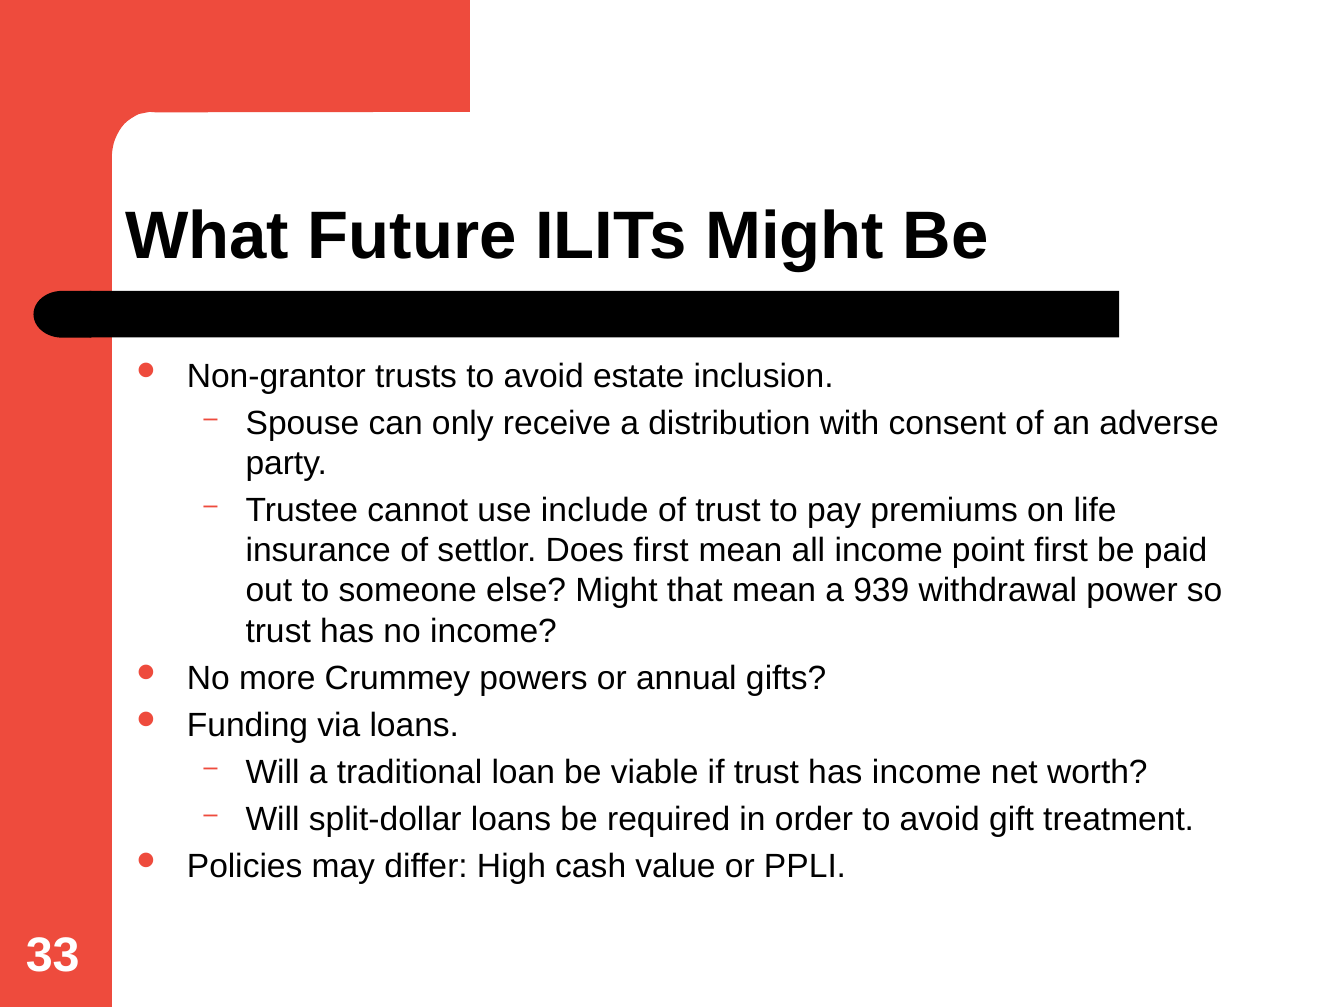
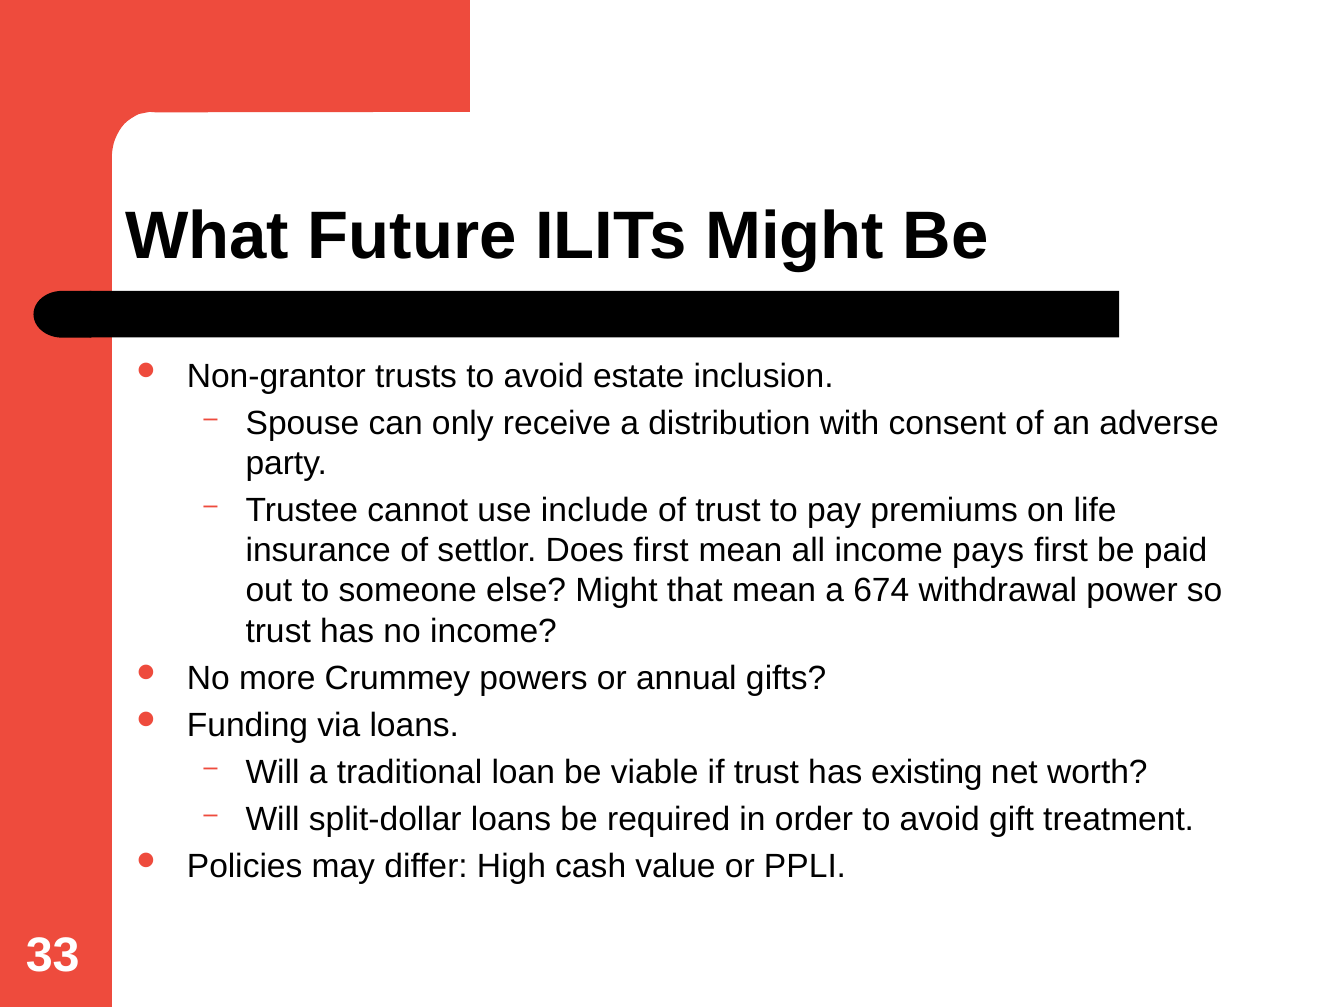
point: point -> pays
939: 939 -> 674
has income: income -> existing
